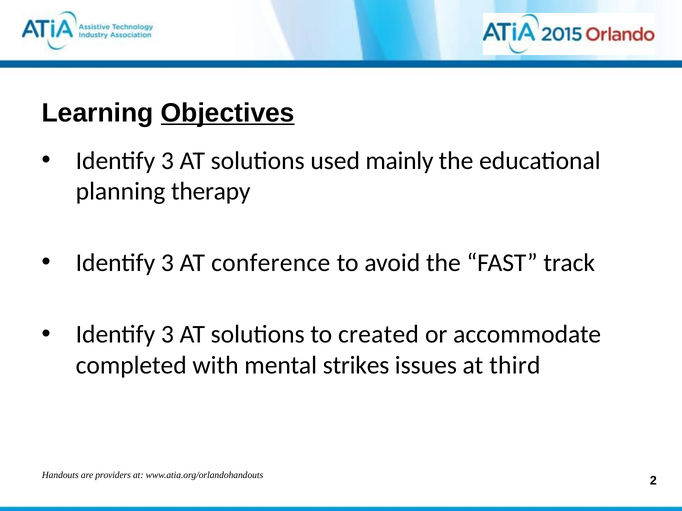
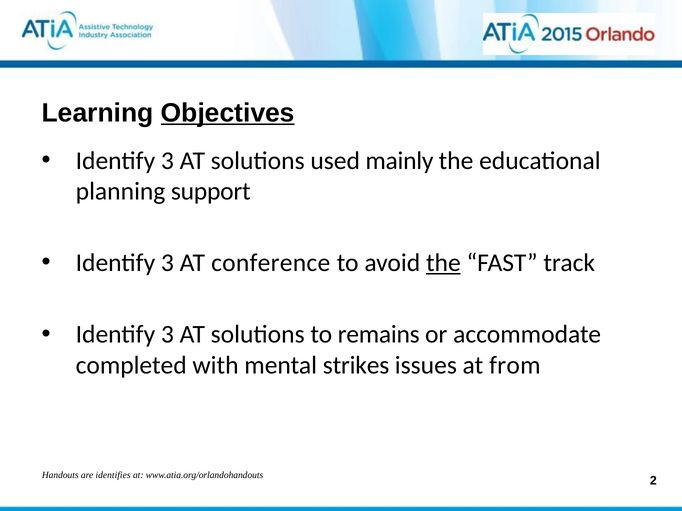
therapy: therapy -> support
the at (443, 263) underline: none -> present
created: created -> remains
third: third -> from
providers: providers -> identifies
